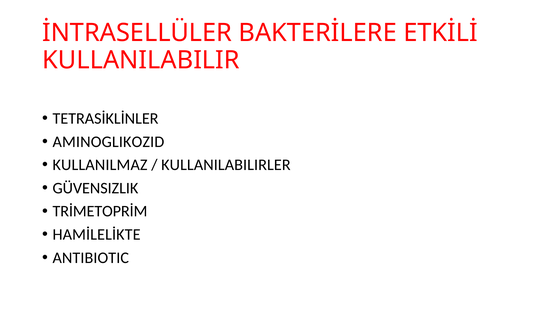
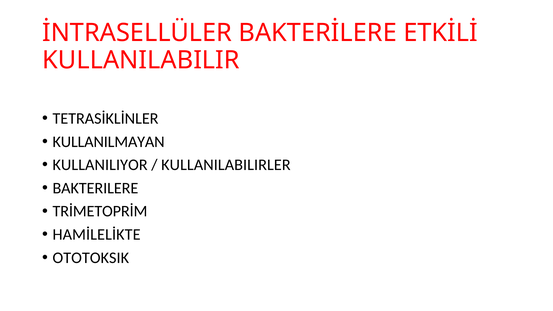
AMINOGLIKOZID: AMINOGLIKOZID -> KULLANILMAYAN
KULLANILMAZ: KULLANILMAZ -> KULLANILIYOR
GÜVENSIZLIK: GÜVENSIZLIK -> BAKTERILERE
ANTIBIOTIC: ANTIBIOTIC -> OTOTOKSIK
